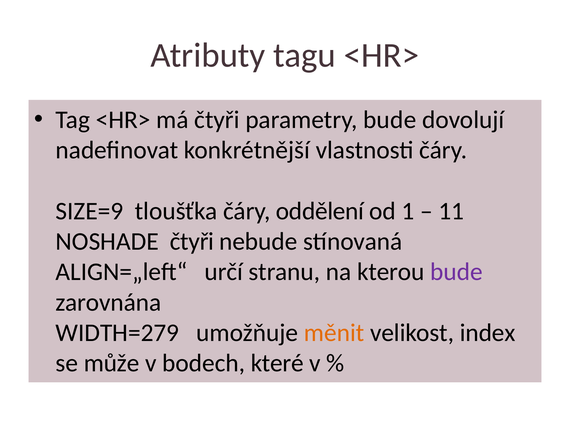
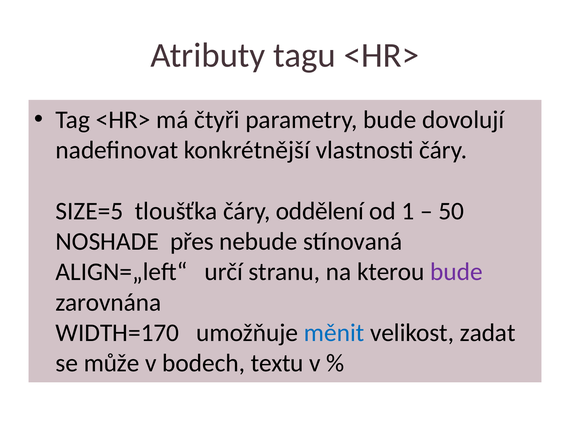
SIZE=9: SIZE=9 -> SIZE=5
11: 11 -> 50
NOSHADE čtyři: čtyři -> přes
WIDTH=279: WIDTH=279 -> WIDTH=170
měnit colour: orange -> blue
index: index -> zadat
které: které -> textu
